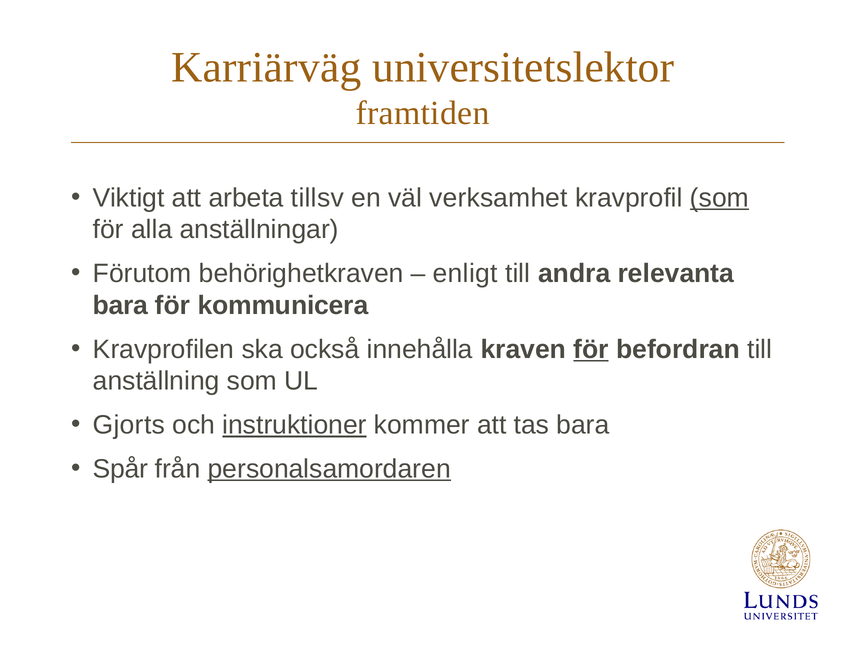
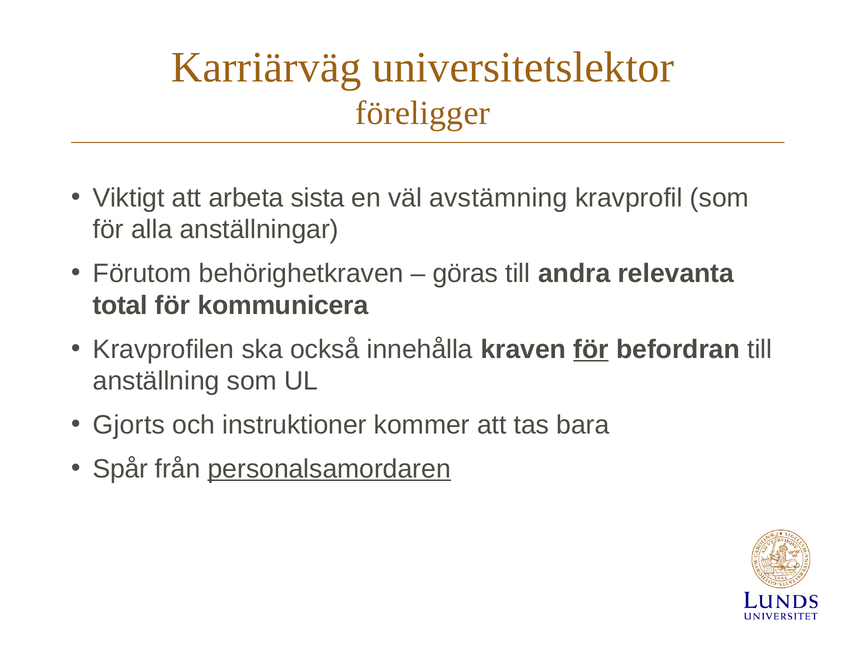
framtiden: framtiden -> föreligger
tillsv: tillsv -> sista
verksamhet: verksamhet -> avstämning
som at (719, 198) underline: present -> none
enligt: enligt -> göras
bara at (120, 306): bara -> total
instruktioner underline: present -> none
